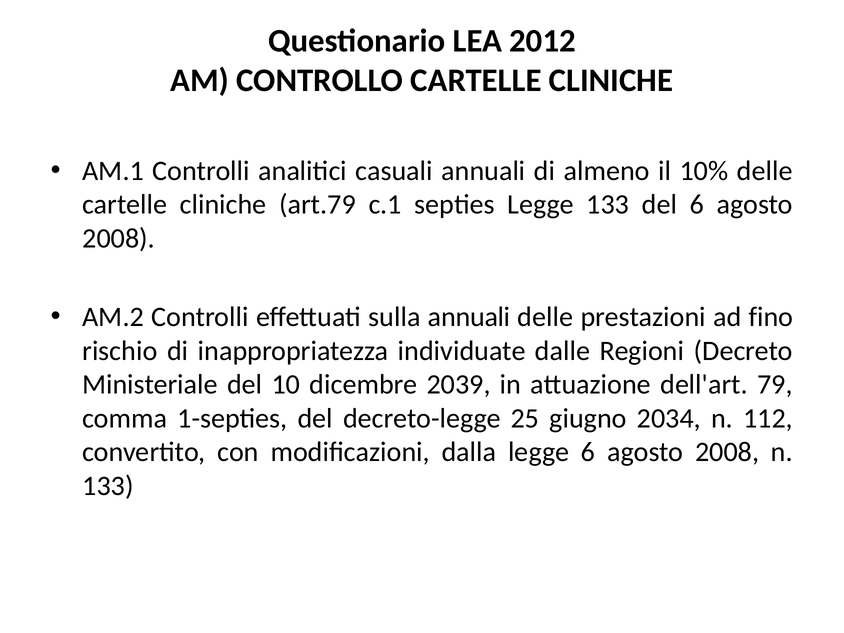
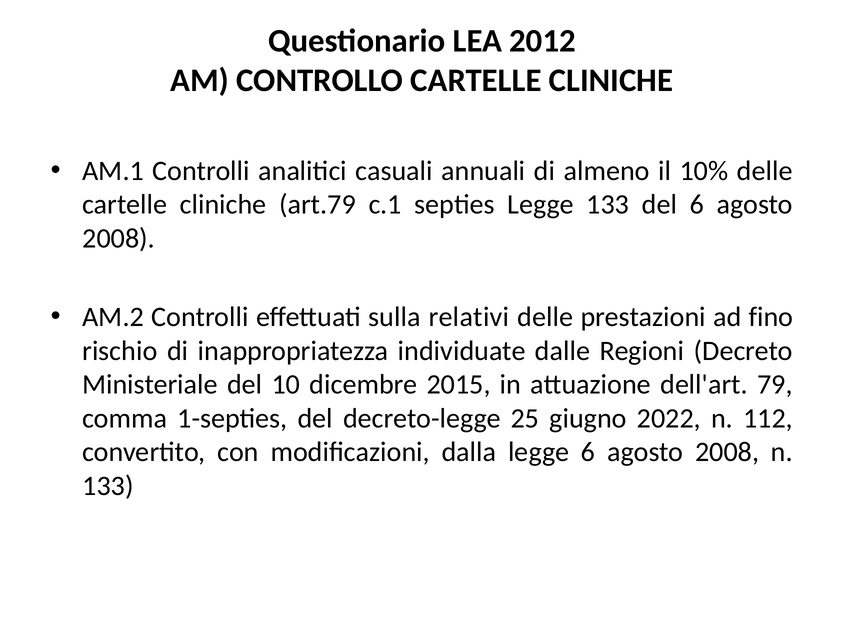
sulla annuali: annuali -> relativi
2039: 2039 -> 2015
2034: 2034 -> 2022
